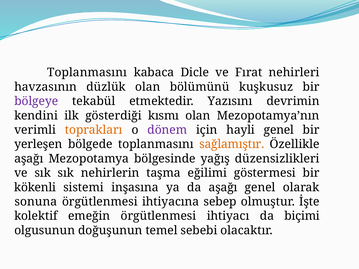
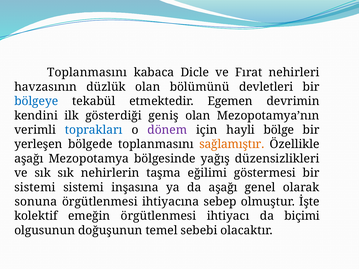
kuşkusuz: kuşkusuz -> devletleri
bölgeye colour: purple -> blue
Yazısını: Yazısını -> Egemen
kısmı: kısmı -> geniş
toprakları colour: orange -> blue
hayli genel: genel -> bölge
kökenli at (35, 187): kökenli -> sistemi
